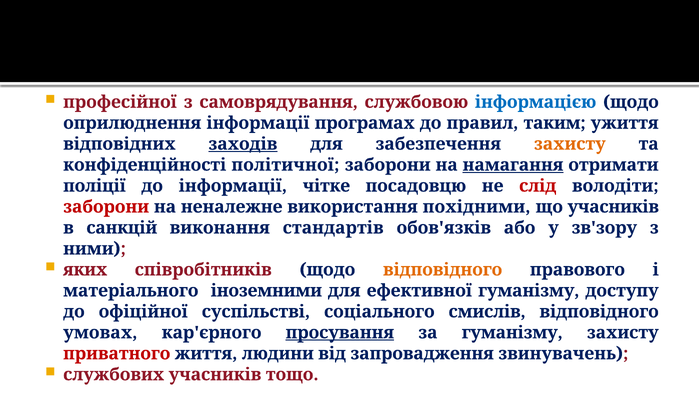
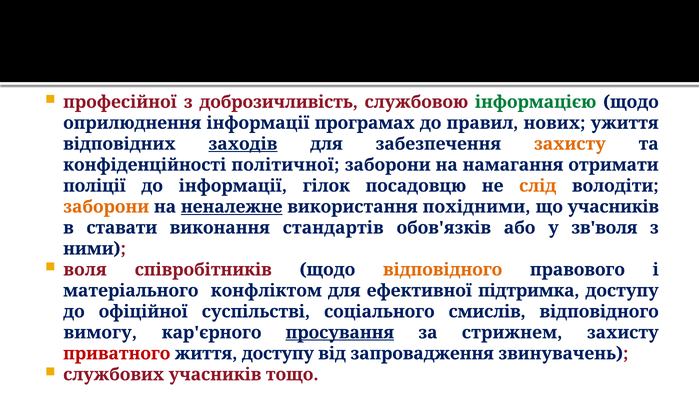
самоврядування: самоврядування -> доброзичливість
інформацією colour: blue -> green
таким: таким -> нових
намагання underline: present -> none
чітке: чітке -> гілок
слід colour: red -> orange
заборони at (106, 207) colour: red -> orange
неналежне underline: none -> present
санкцій: санкцій -> ставати
зв'зору: зв'зору -> зв'воля
яких: яких -> воля
іноземними: іноземними -> конфліктом
ефективної гуманізму: гуманізму -> підтримка
умовах: умовах -> вимогу
за гуманізму: гуманізму -> стрижнем
життя людини: людини -> доступу
